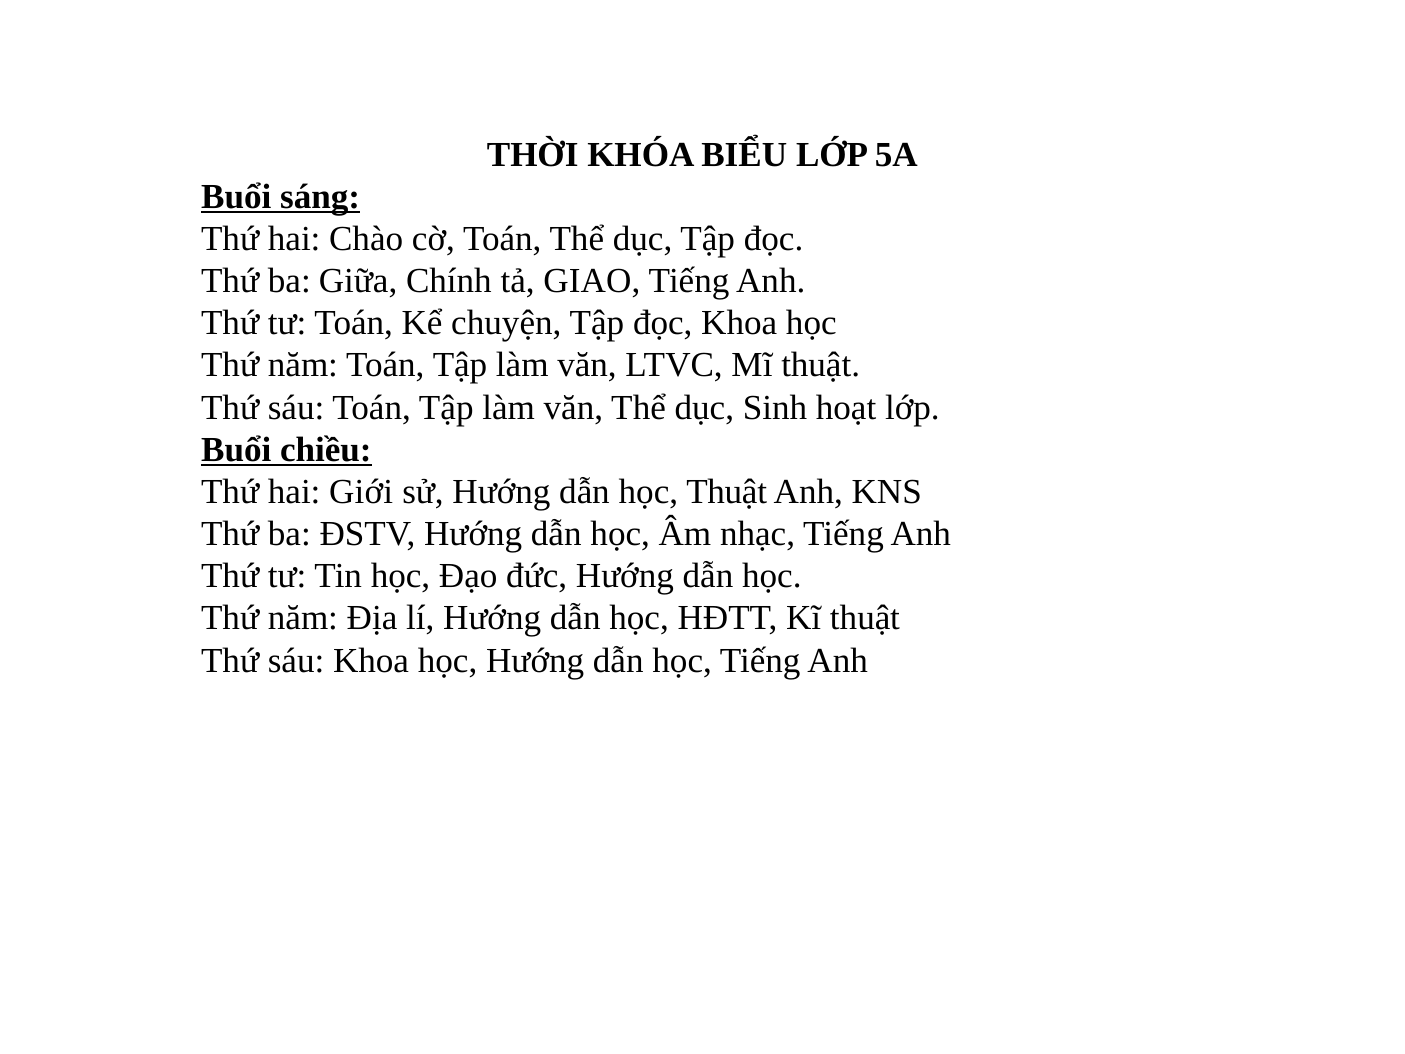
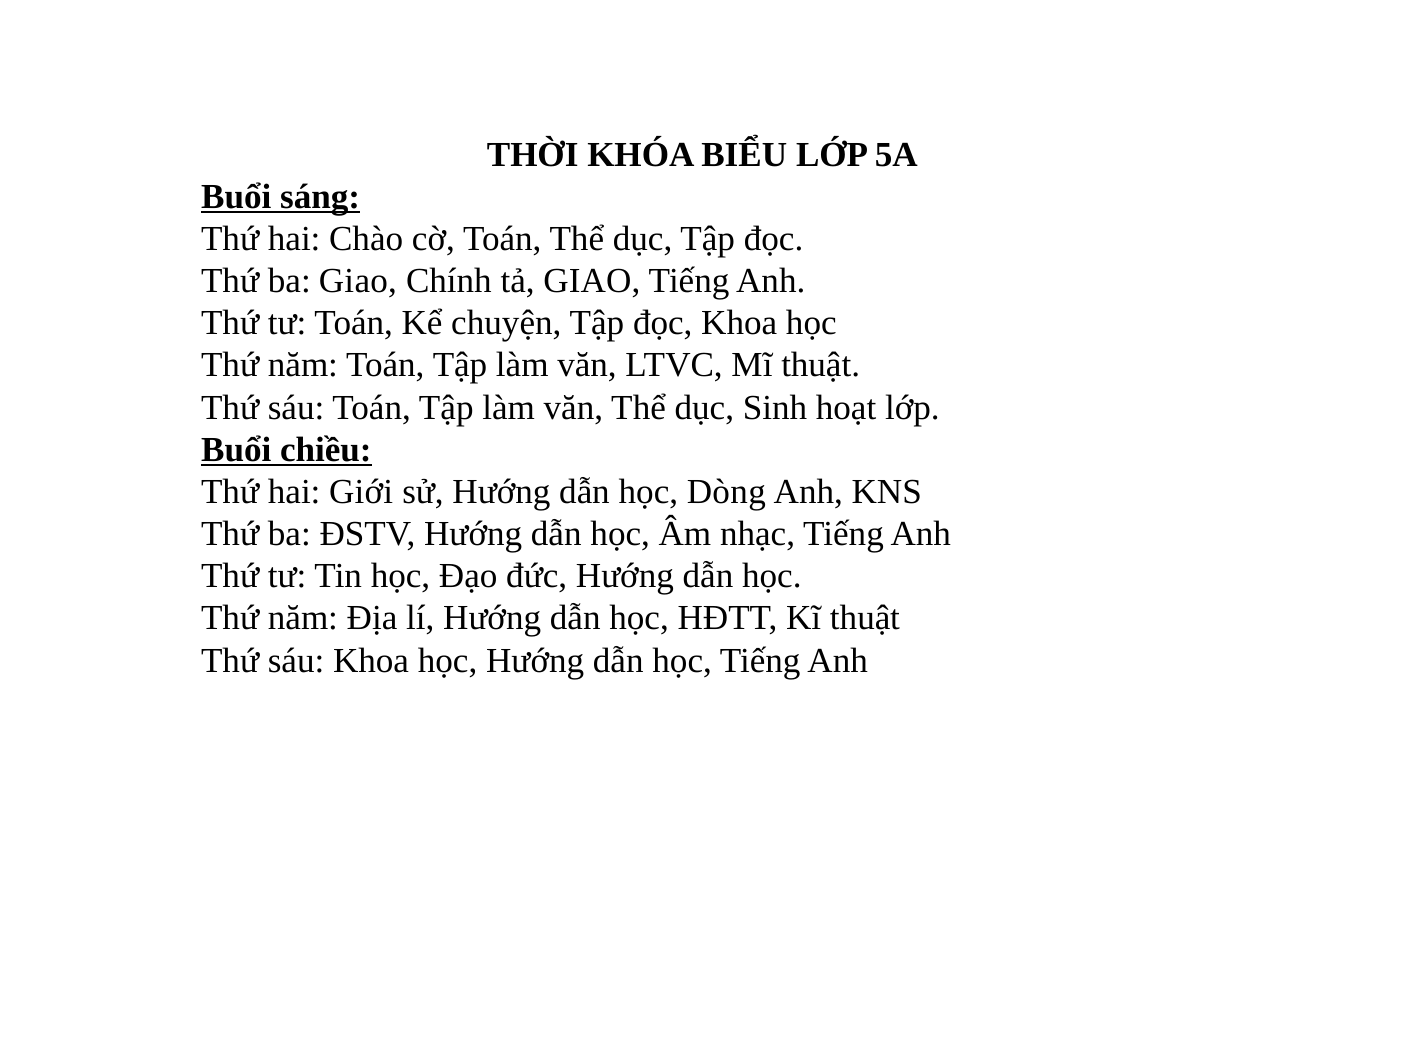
ba Giữa: Giữa -> Giao
học Thuật: Thuật -> Dòng
